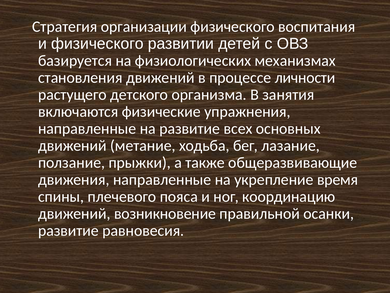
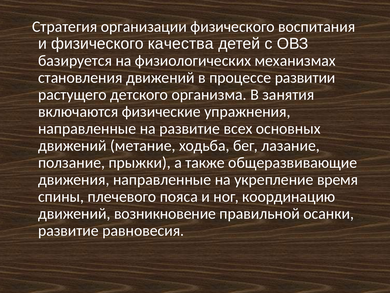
развитии: развитии -> качества
личности: личности -> развитии
